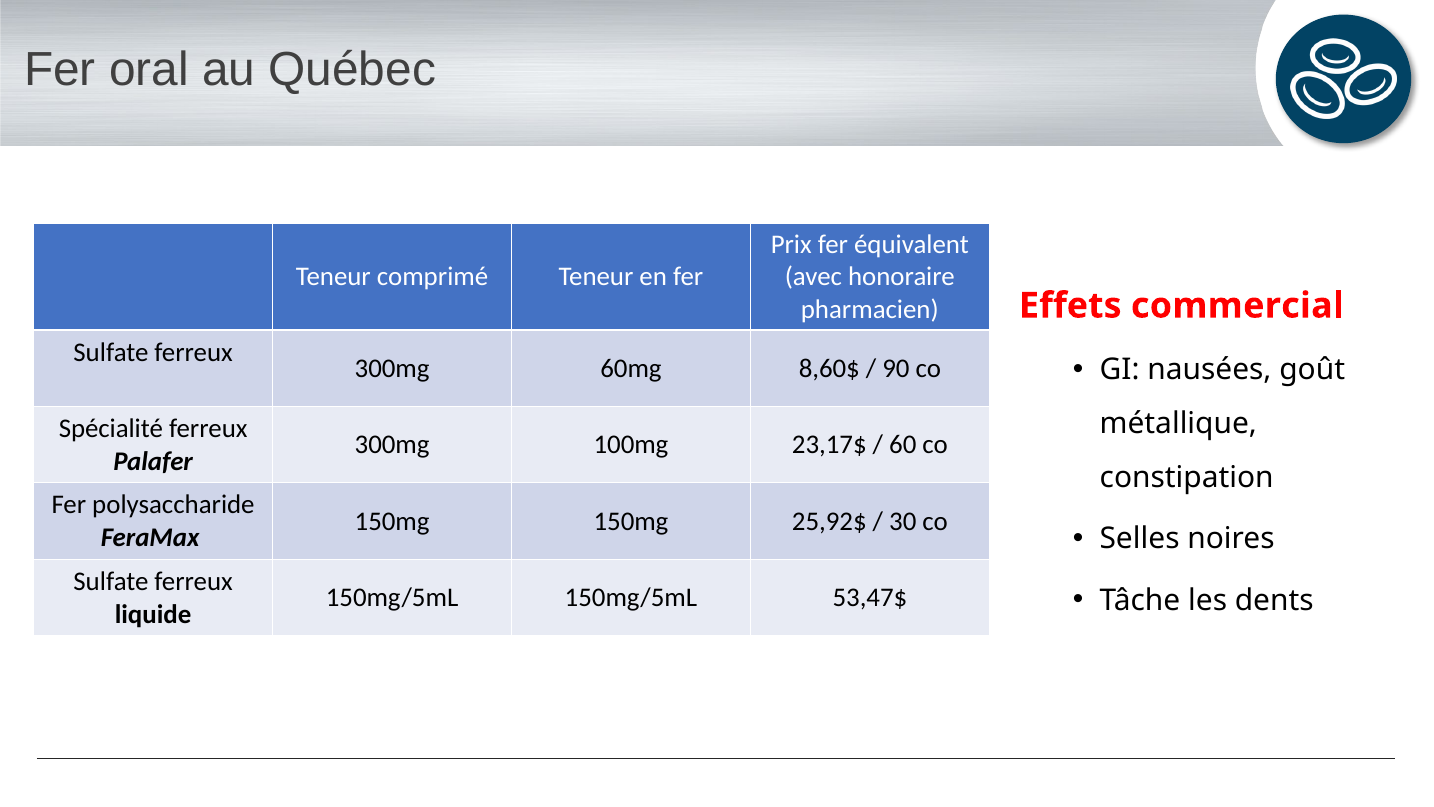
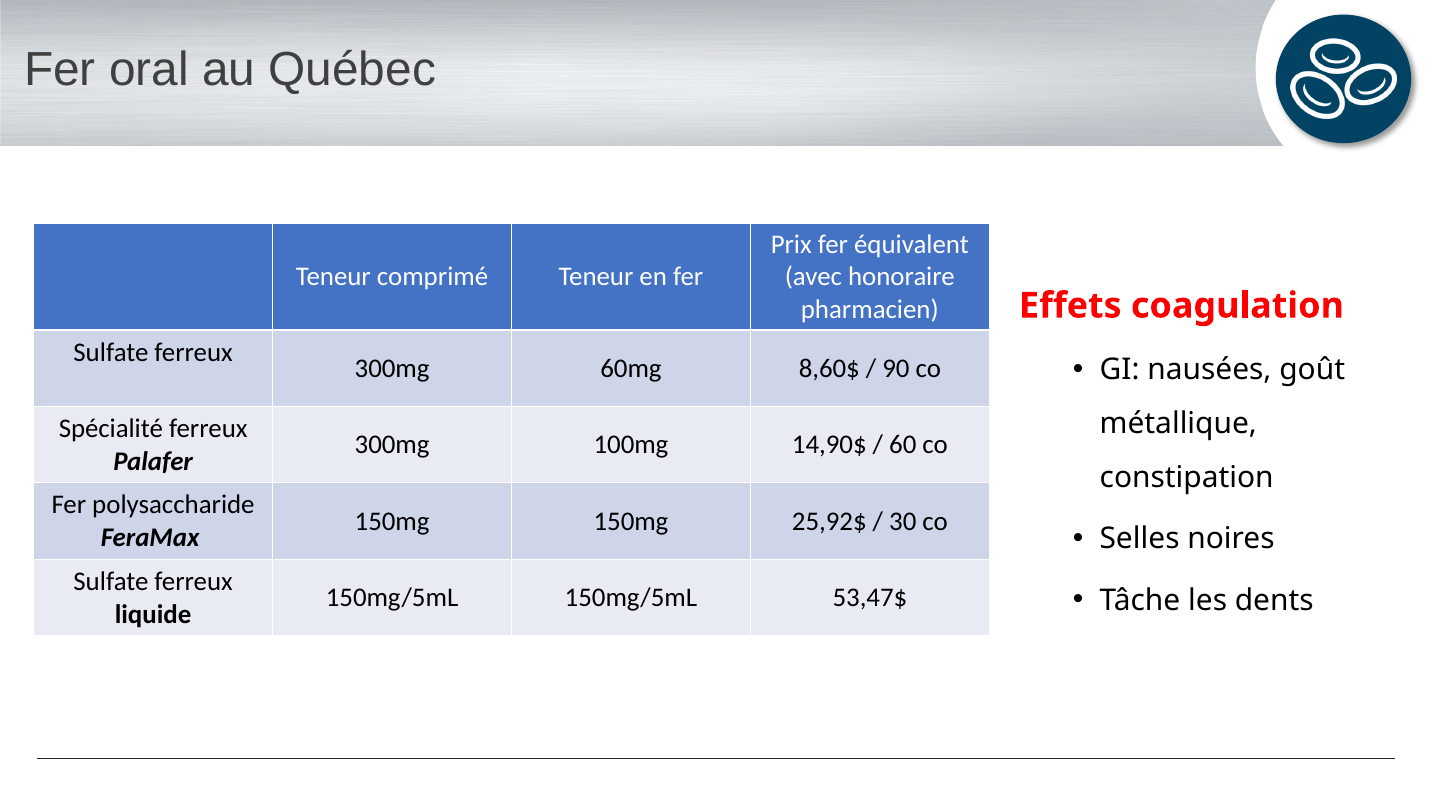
commercial: commercial -> coagulation
23,17$: 23,17$ -> 14,90$
